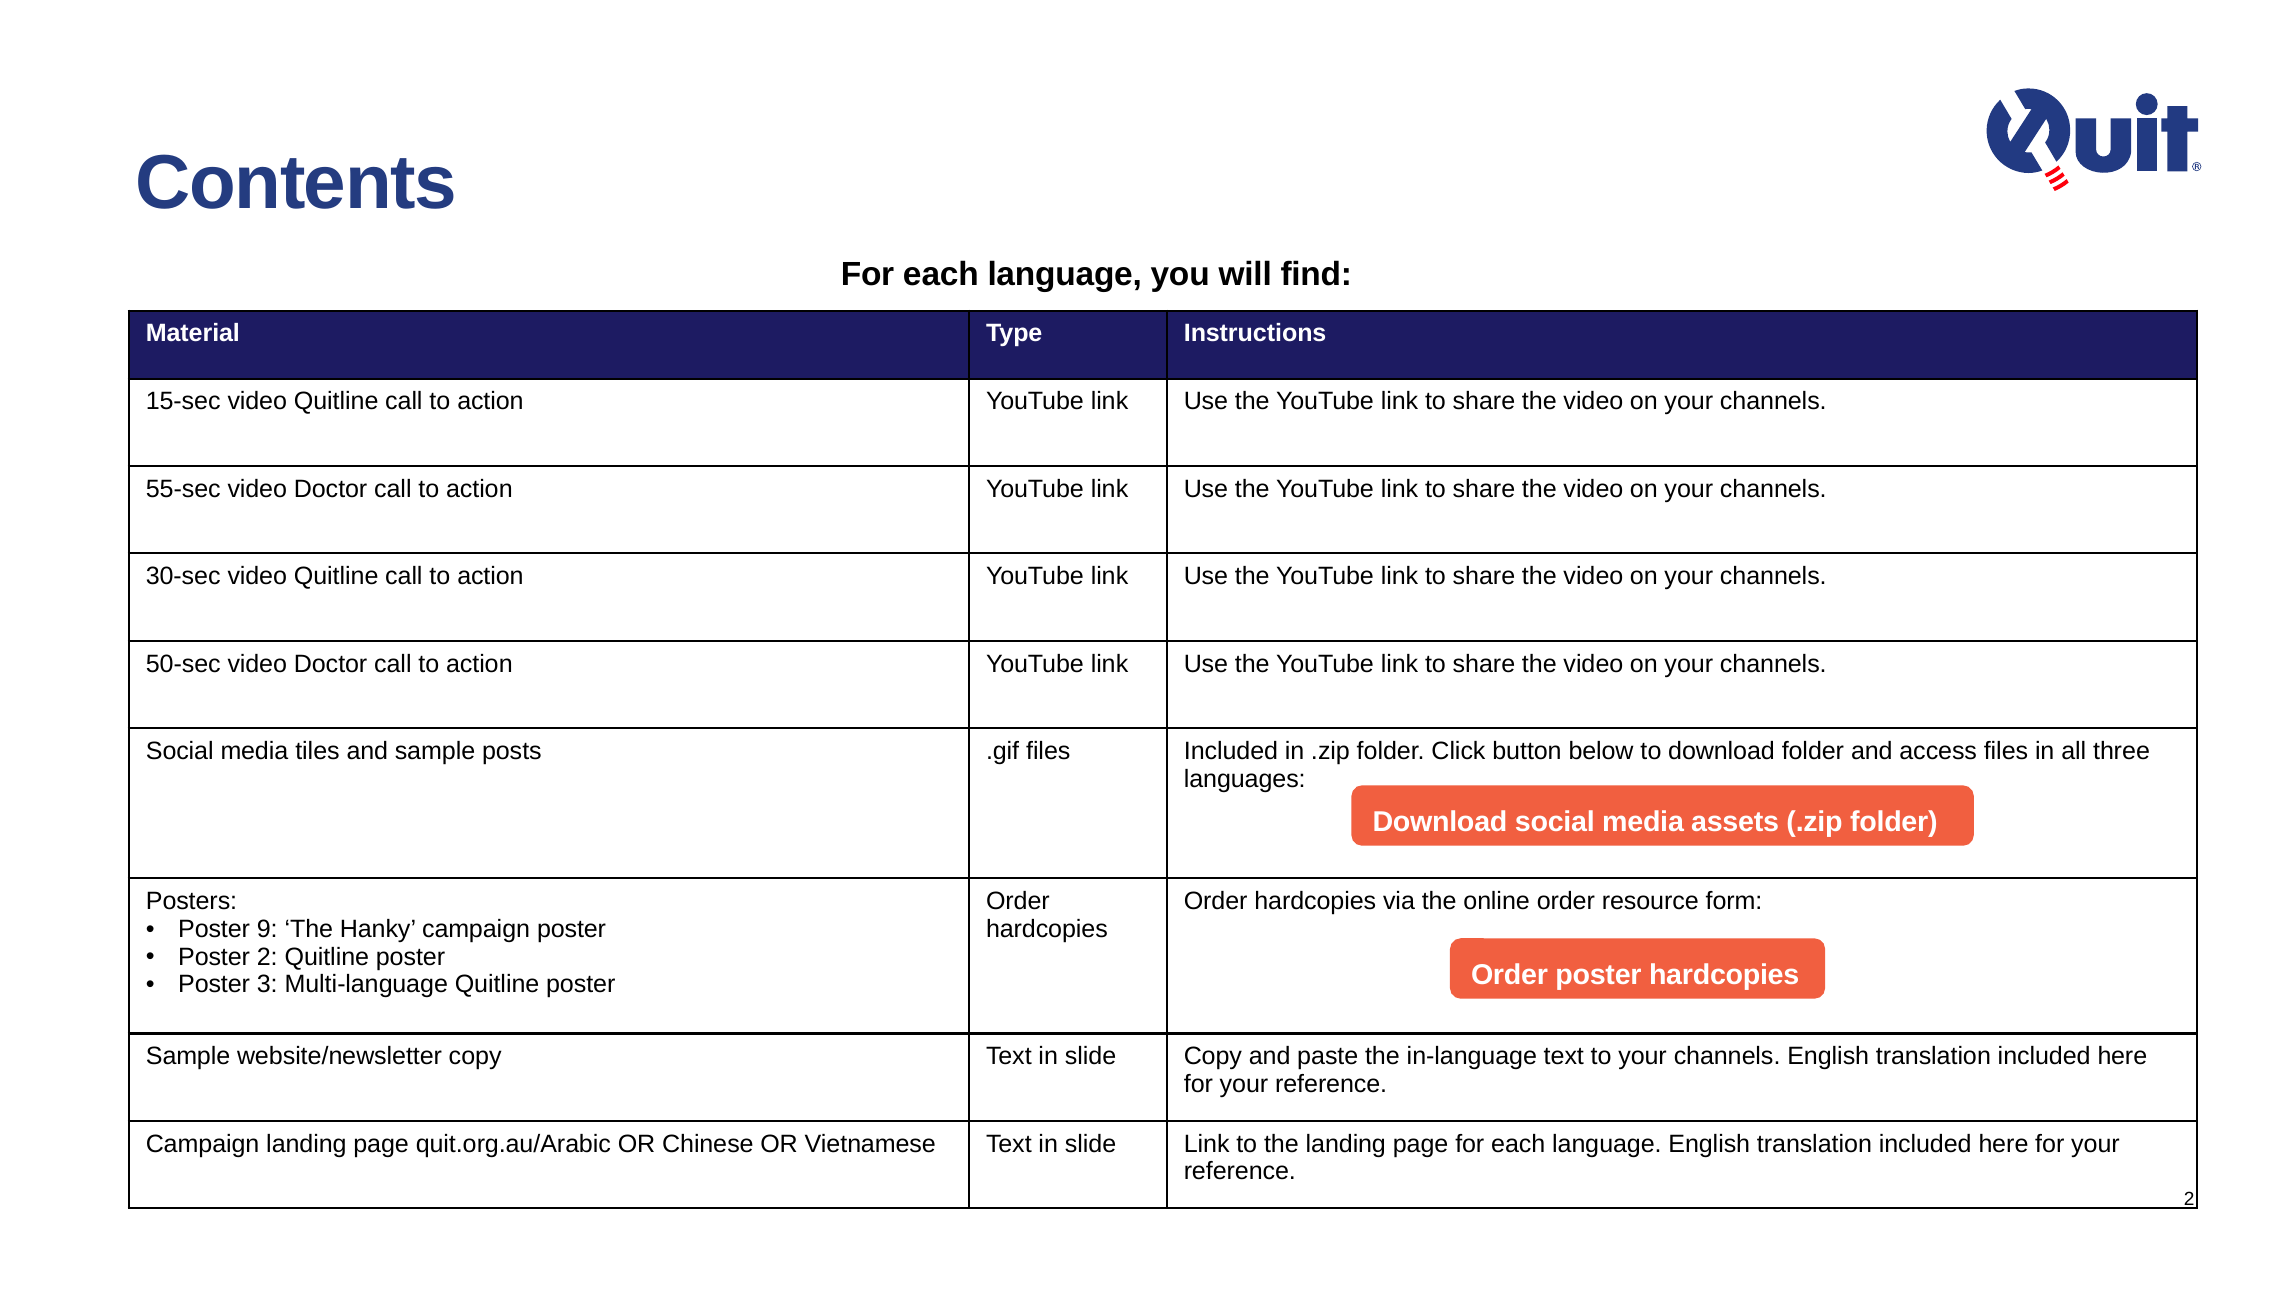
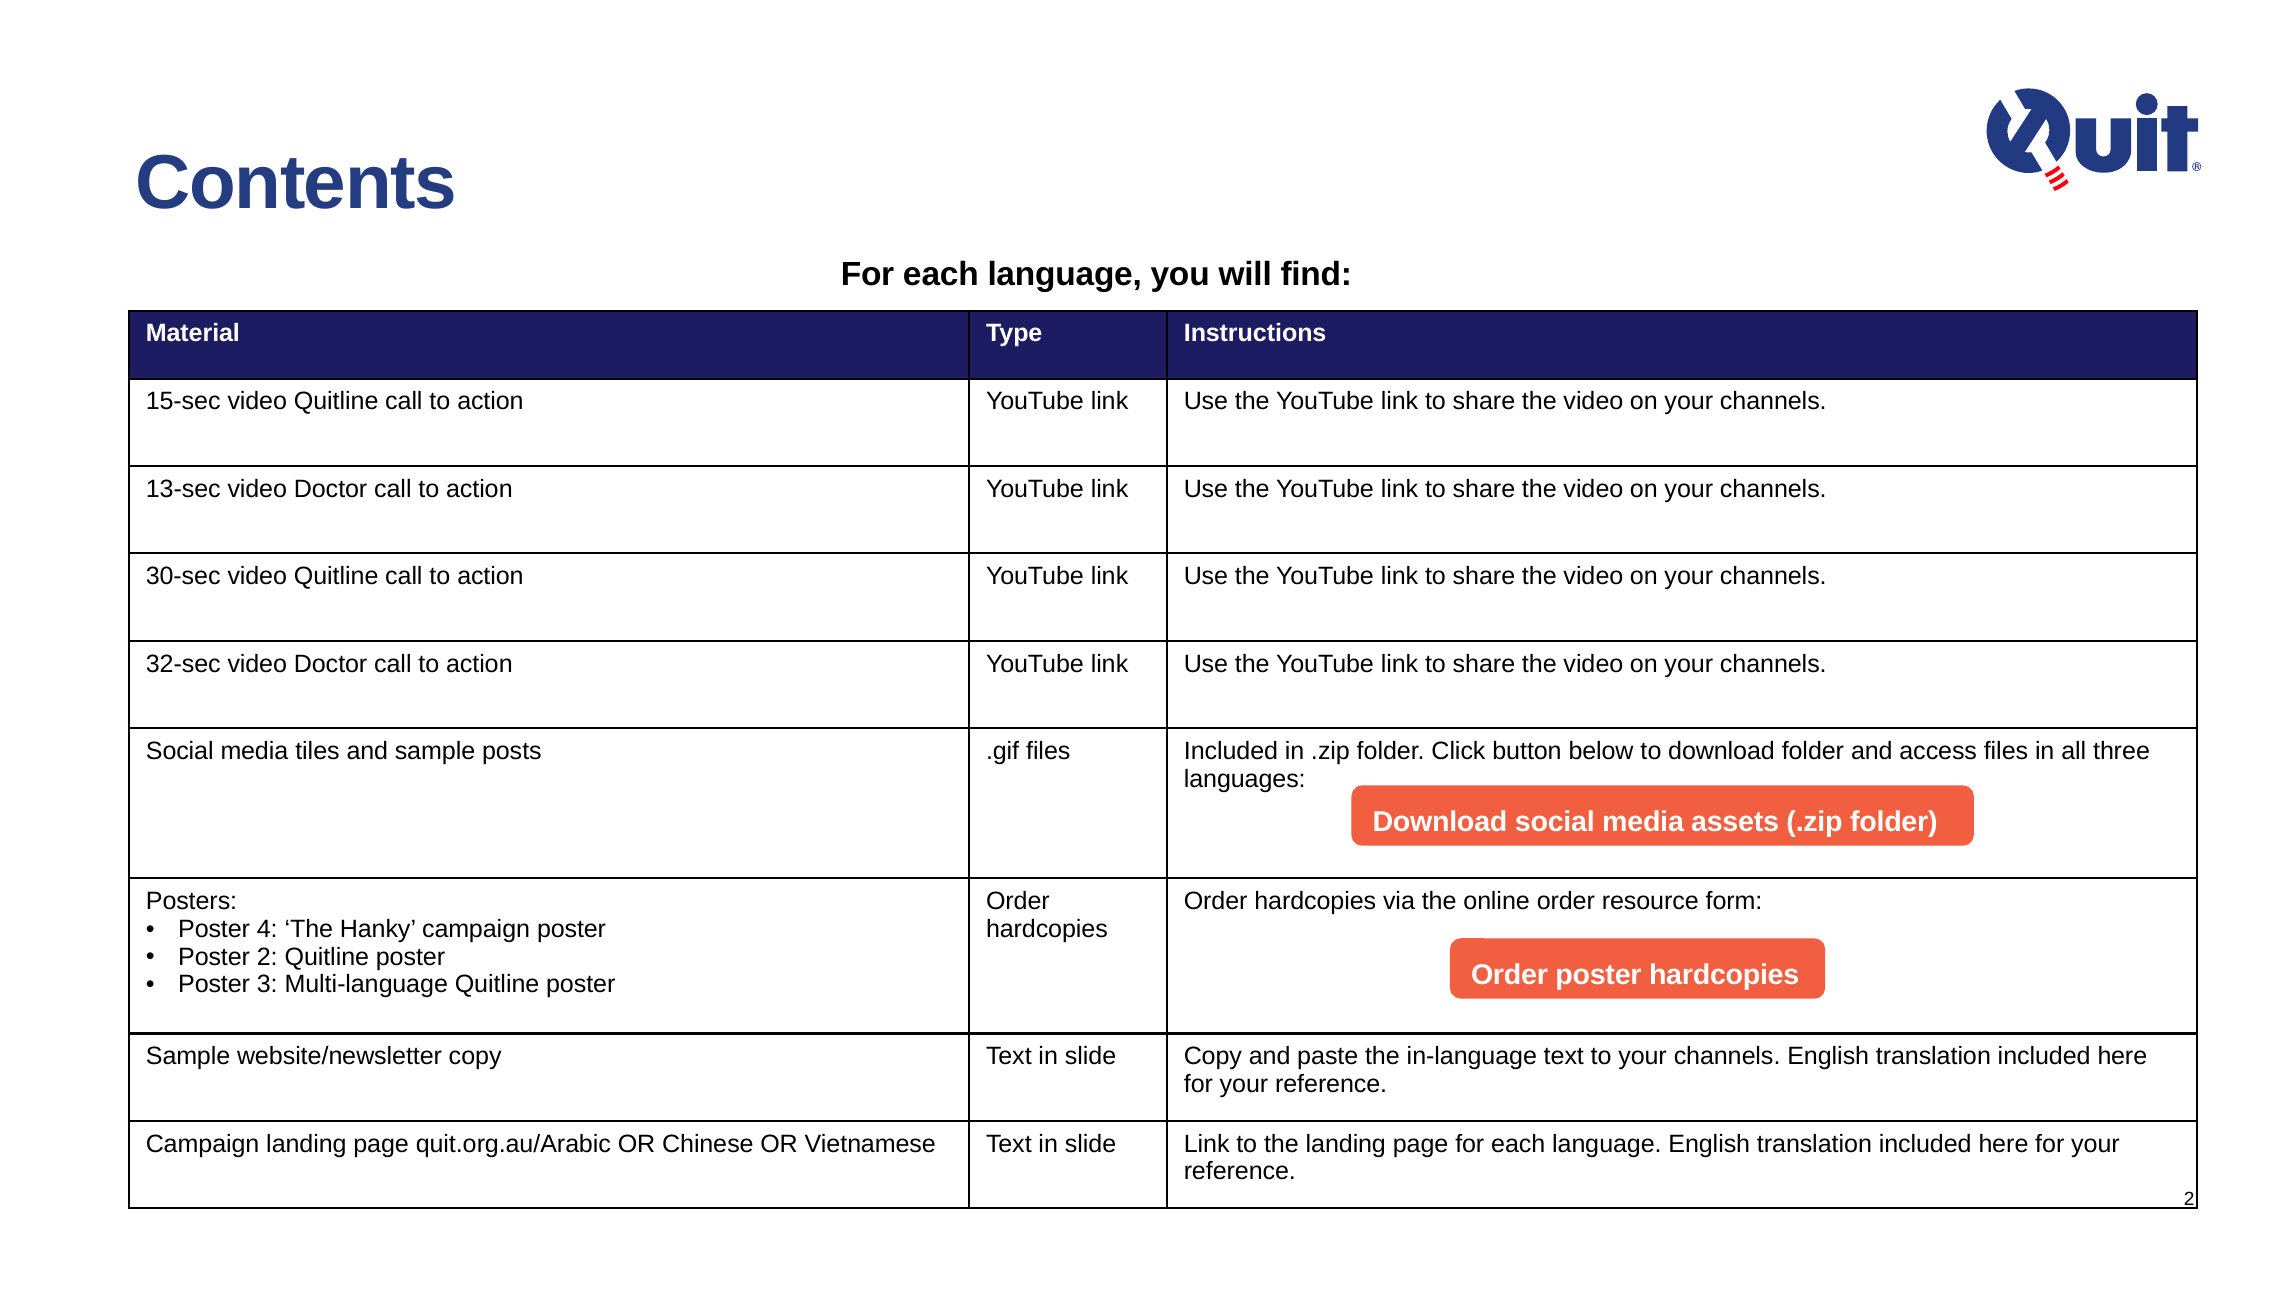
55-sec: 55-sec -> 13-sec
50-sec: 50-sec -> 32-sec
9: 9 -> 4
